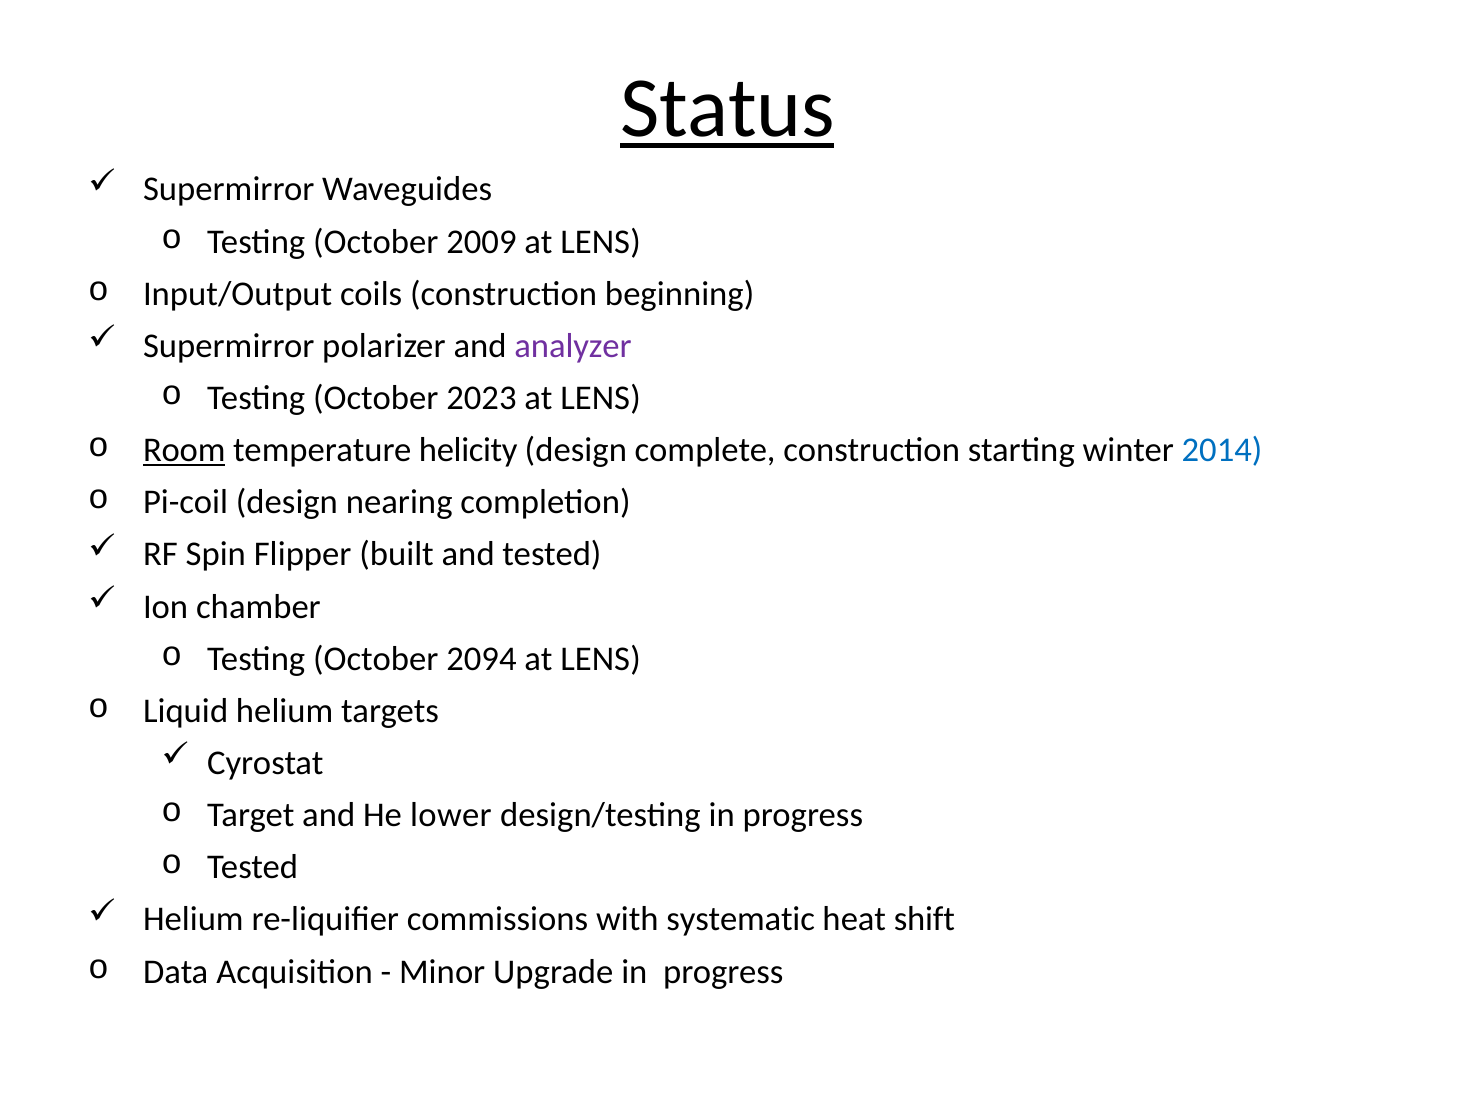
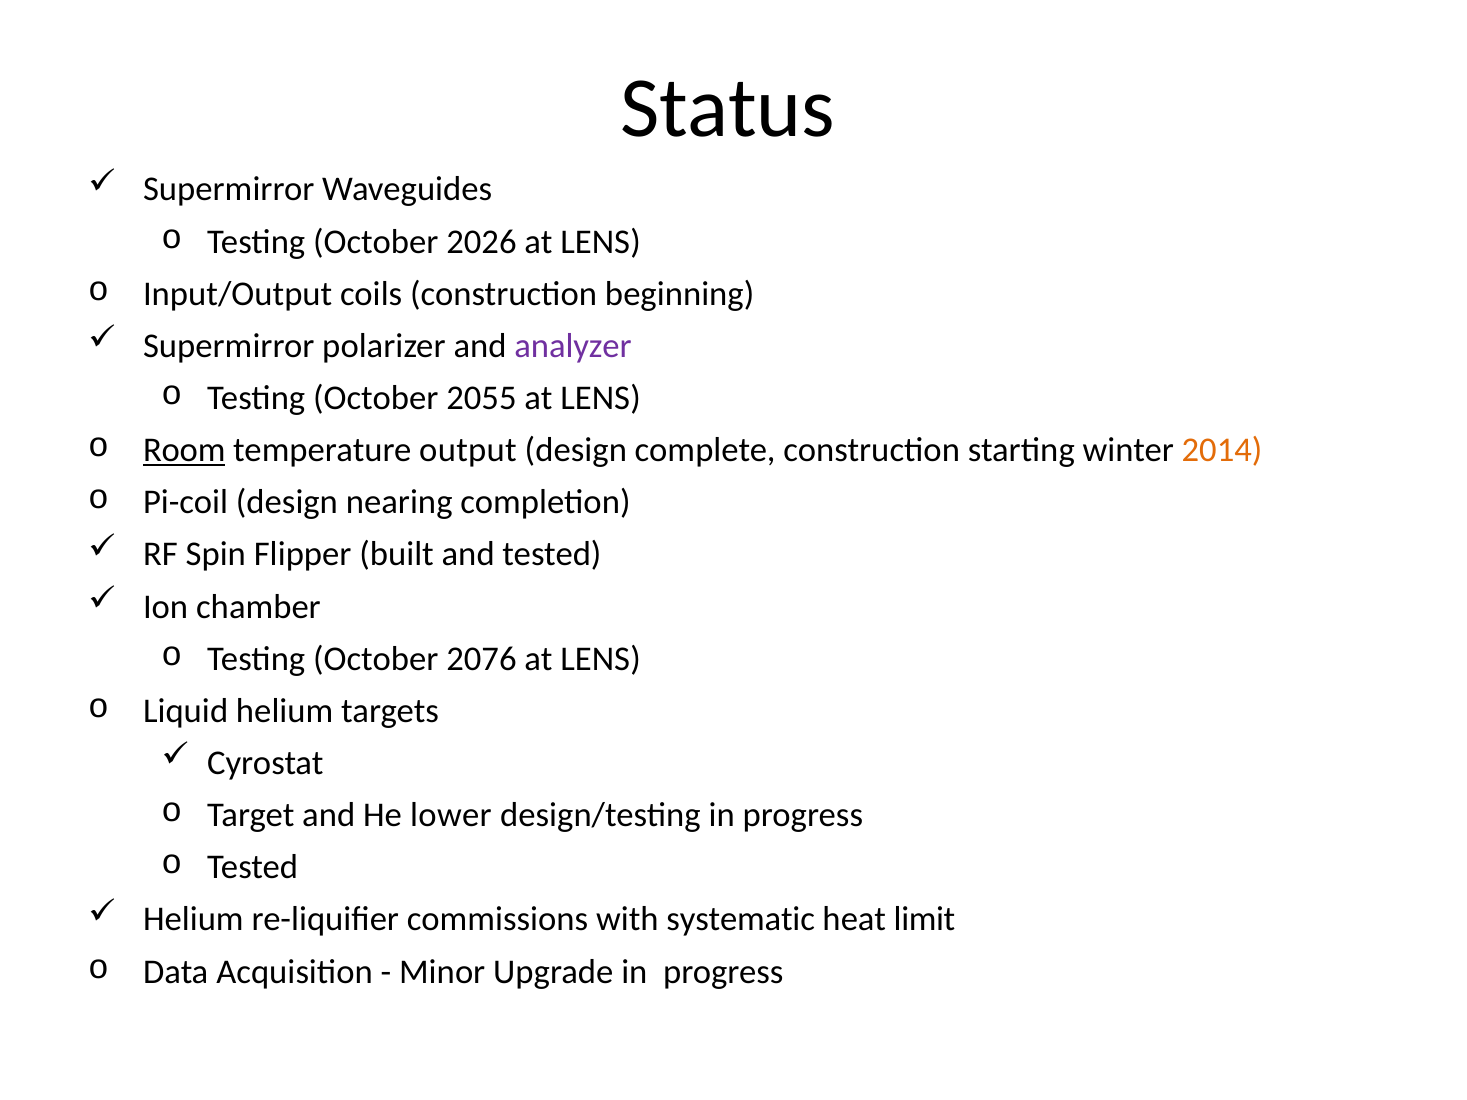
Status underline: present -> none
2009: 2009 -> 2026
2023: 2023 -> 2055
helicity: helicity -> output
2014 colour: blue -> orange
2094: 2094 -> 2076
shift: shift -> limit
